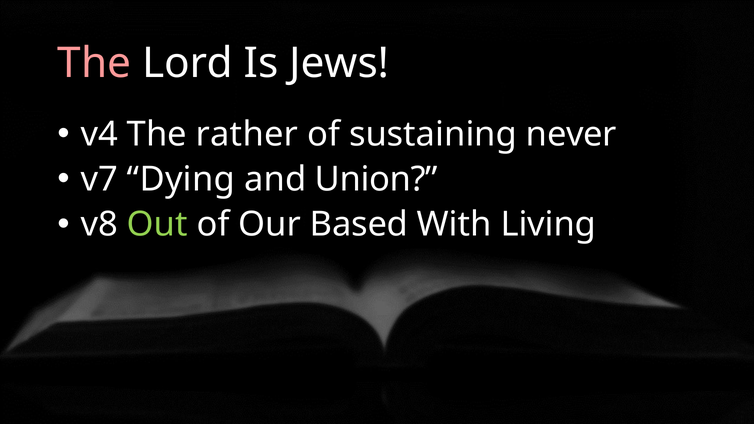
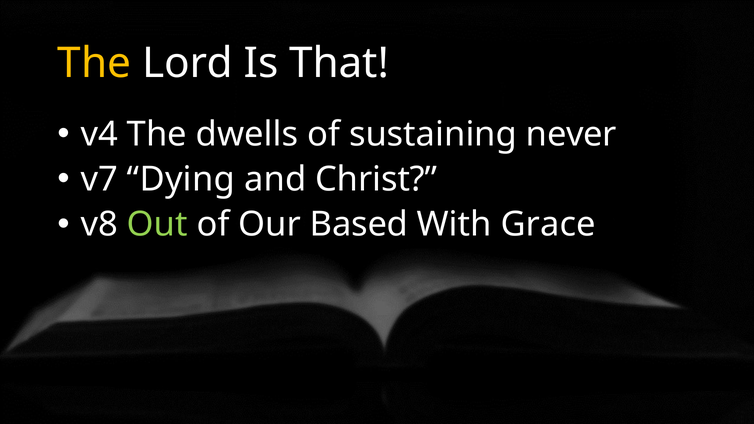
The at (94, 63) colour: pink -> yellow
Jews: Jews -> That
rather: rather -> dwells
Union: Union -> Christ
Living: Living -> Grace
